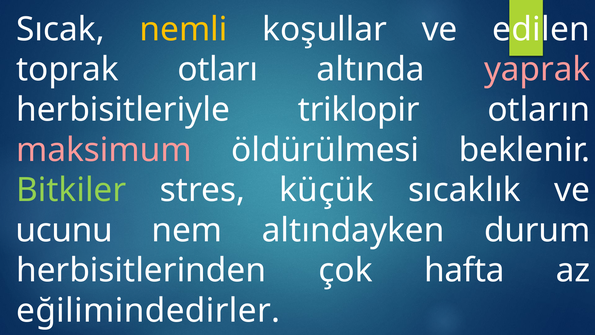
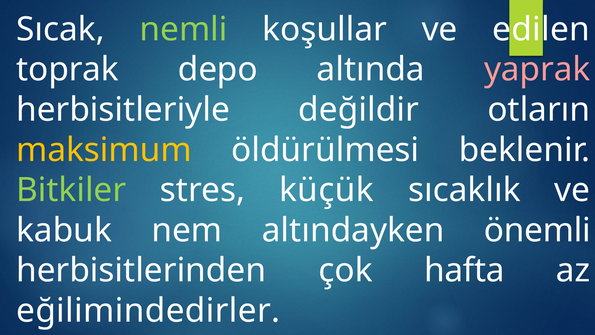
nemli colour: yellow -> light green
otları: otları -> depo
triklopir: triklopir -> değildir
maksimum colour: pink -> yellow
ucunu: ucunu -> kabuk
durum: durum -> önemli
